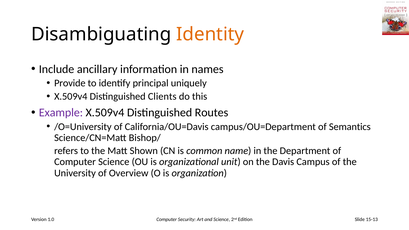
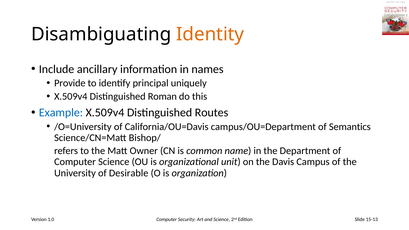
Clients: Clients -> Roman
Example colour: purple -> blue
Shown: Shown -> Owner
Overview: Overview -> Desirable
